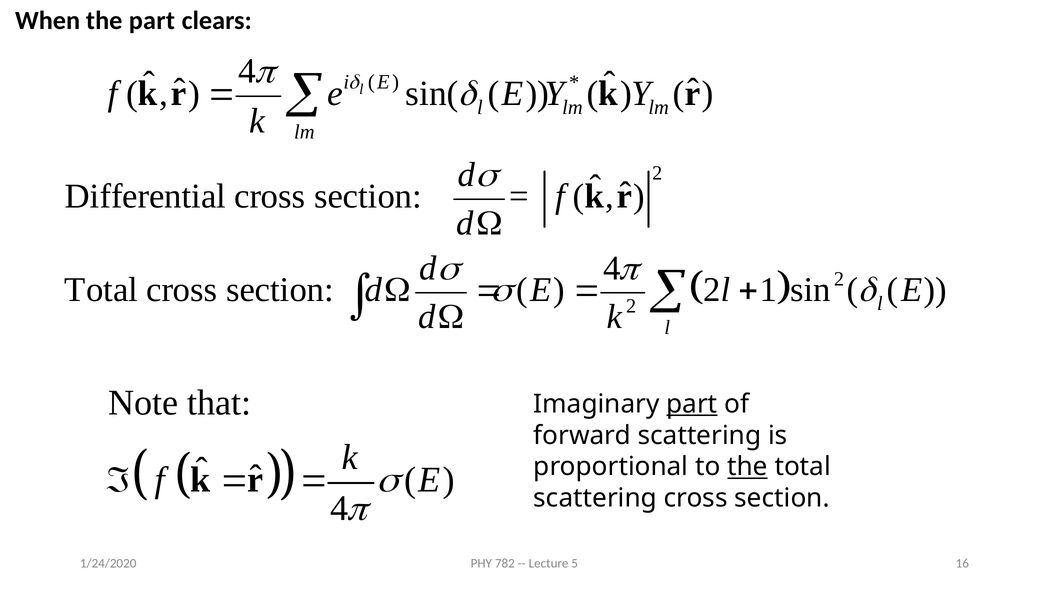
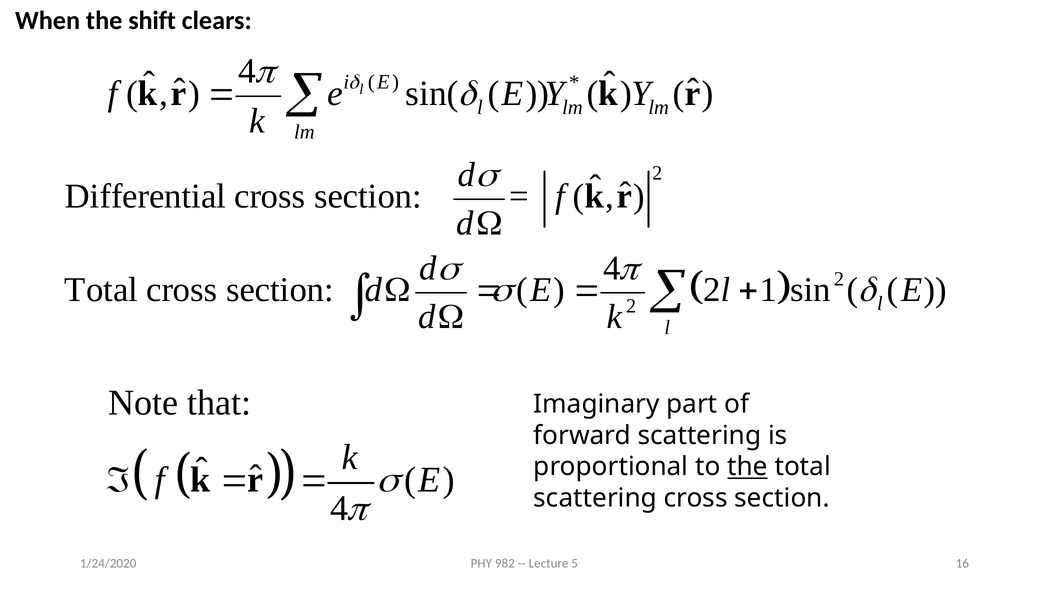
the part: part -> shift
part at (692, 404) underline: present -> none
782: 782 -> 982
